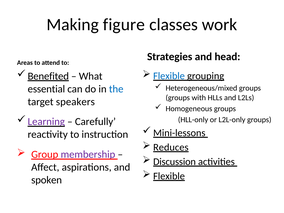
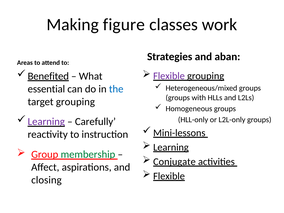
head: head -> aban
Flexible at (169, 76) colour: blue -> purple
target speakers: speakers -> grouping
Reduces at (171, 147): Reduces -> Learning
membership colour: purple -> green
Discussion: Discussion -> Conjugate
spoken: spoken -> closing
